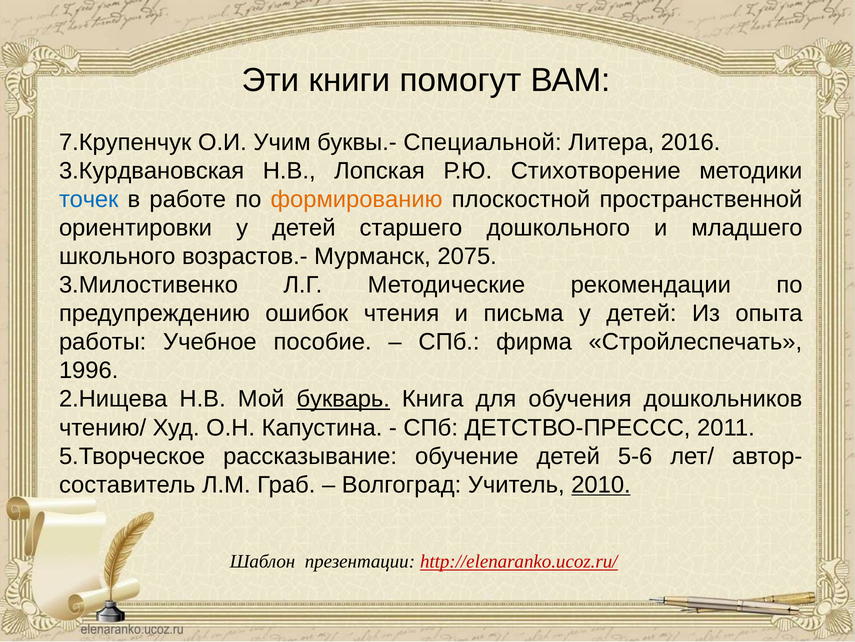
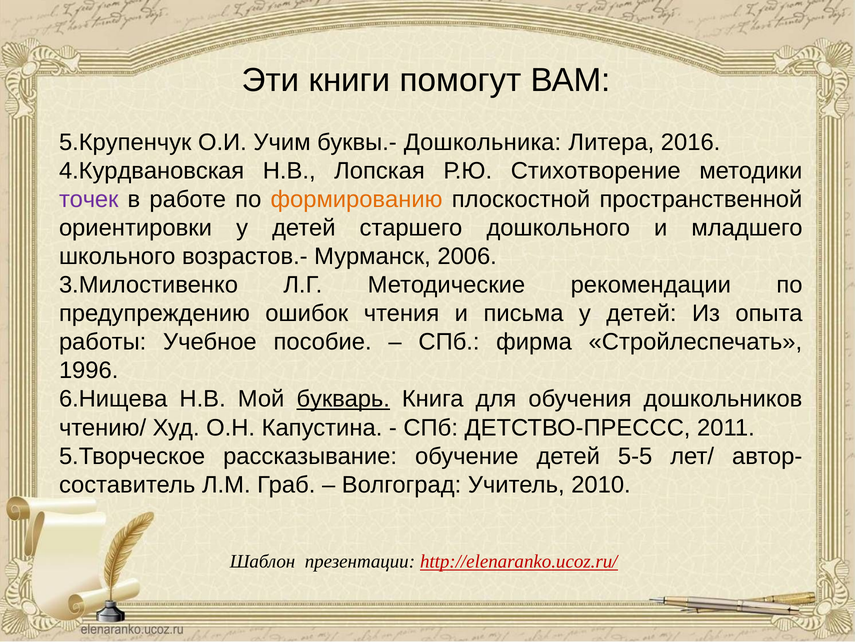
7.Крупенчук: 7.Крупенчук -> 5.Крупенчук
Специальной: Специальной -> Дошкольника
3.Курдвановская: 3.Курдвановская -> 4.Курдвановская
точек colour: blue -> purple
2075: 2075 -> 2006
2.Нищева: 2.Нищева -> 6.Нищева
5-6: 5-6 -> 5-5
2010 underline: present -> none
